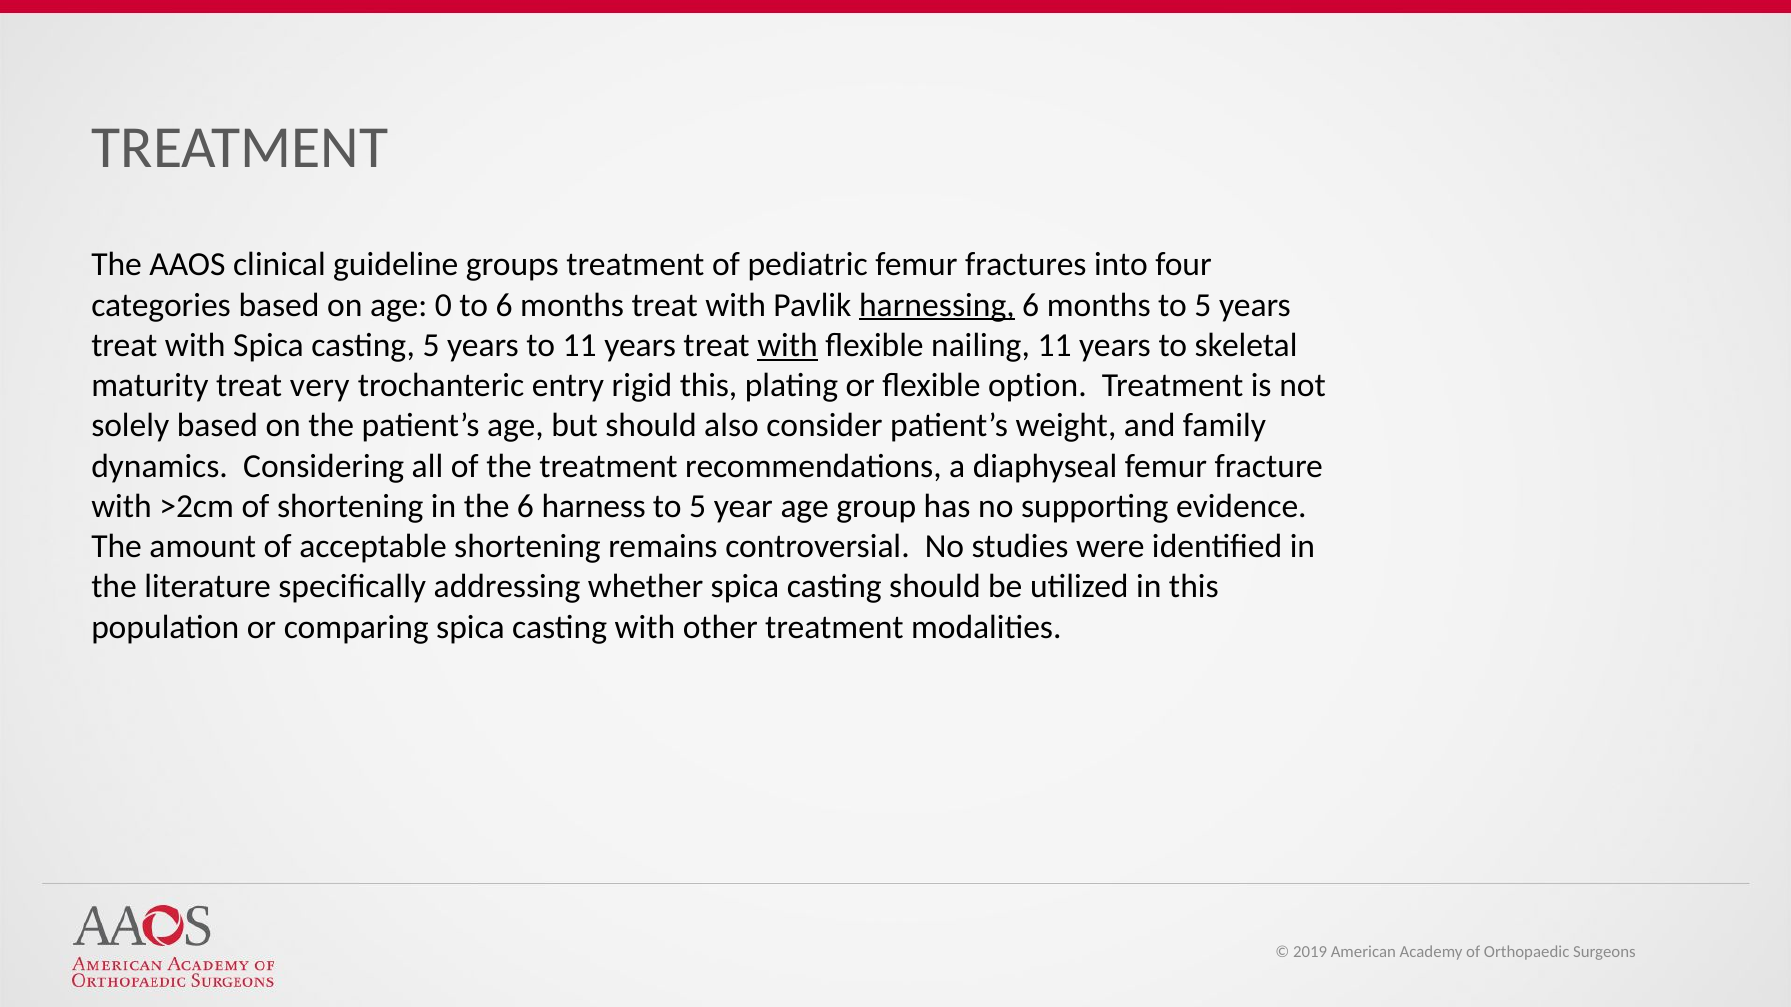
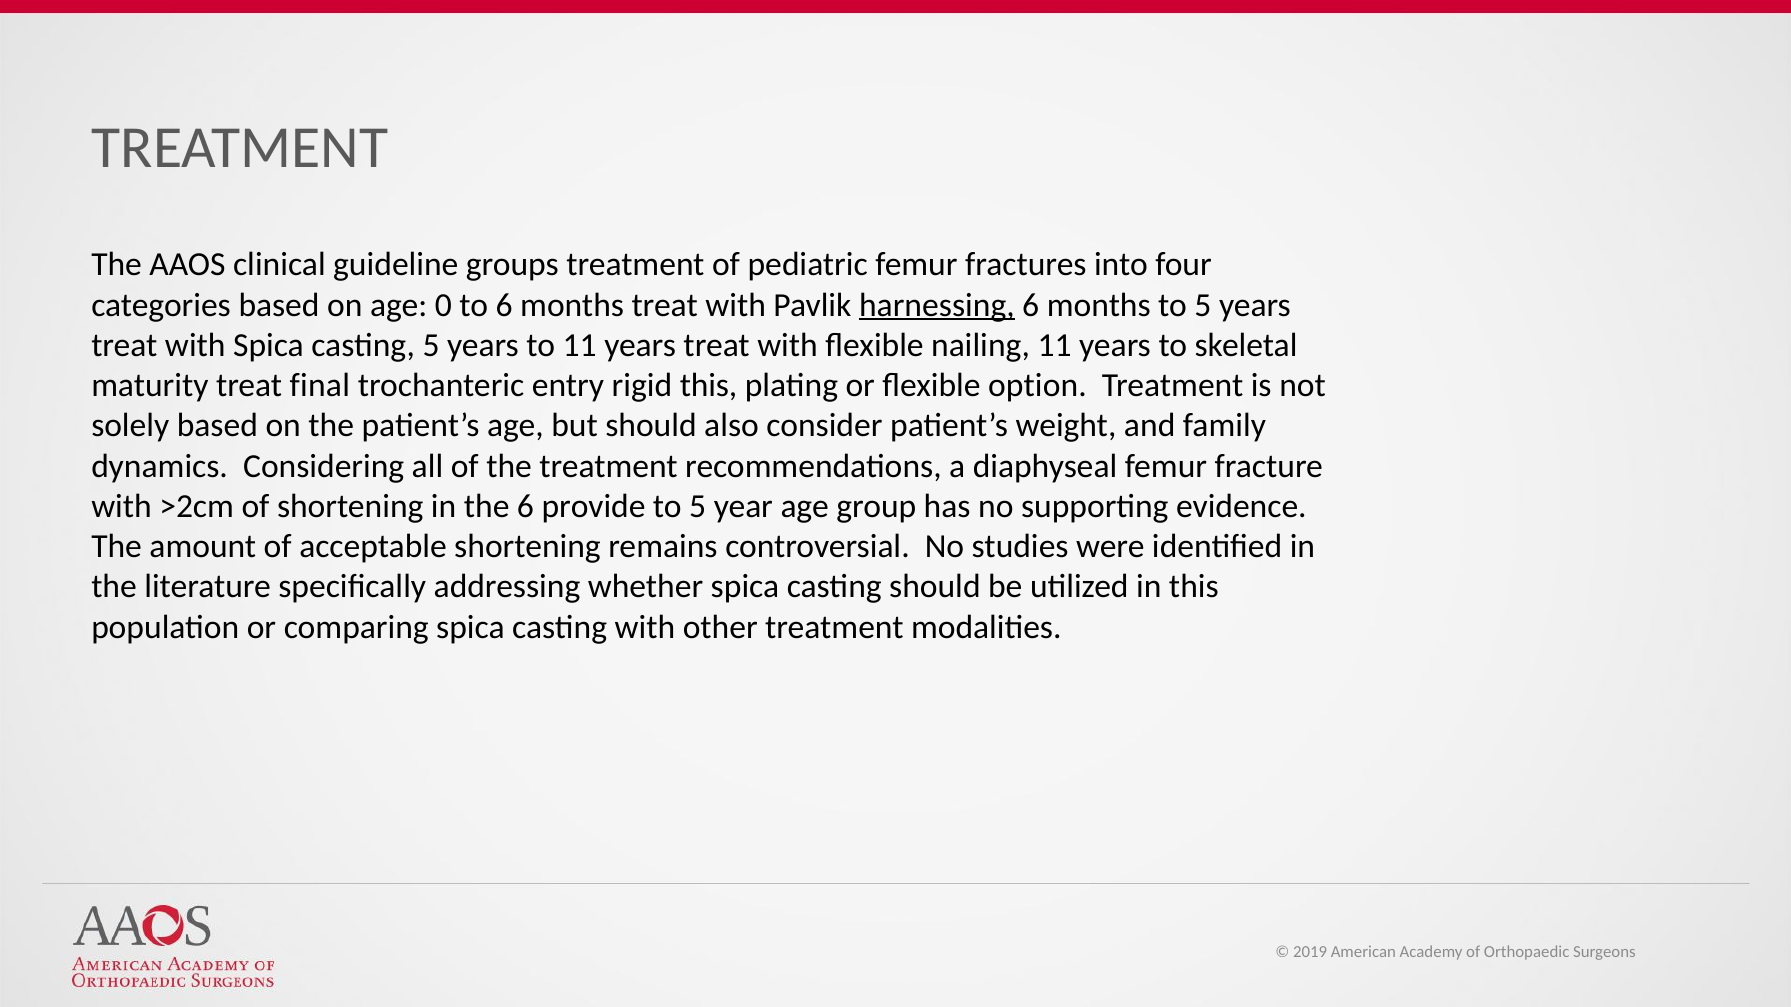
with at (788, 345) underline: present -> none
very: very -> final
harness: harness -> provide
